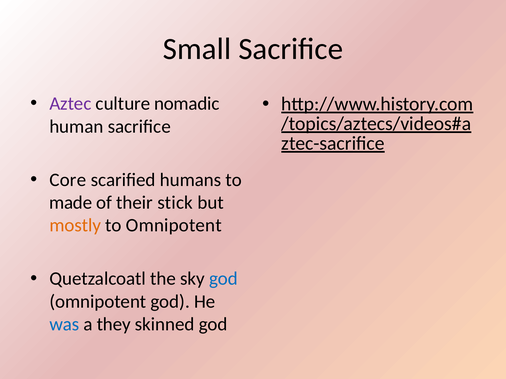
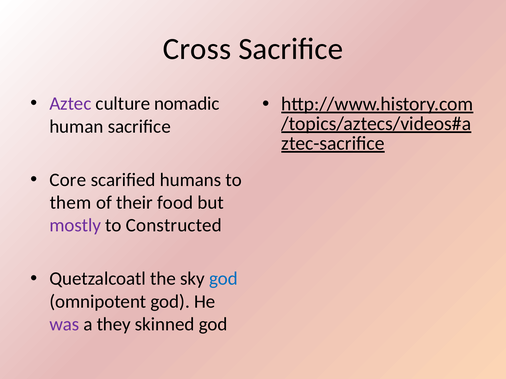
Small: Small -> Cross
made: made -> them
stick: stick -> food
mostly colour: orange -> purple
to Omnipotent: Omnipotent -> Constructed
was colour: blue -> purple
